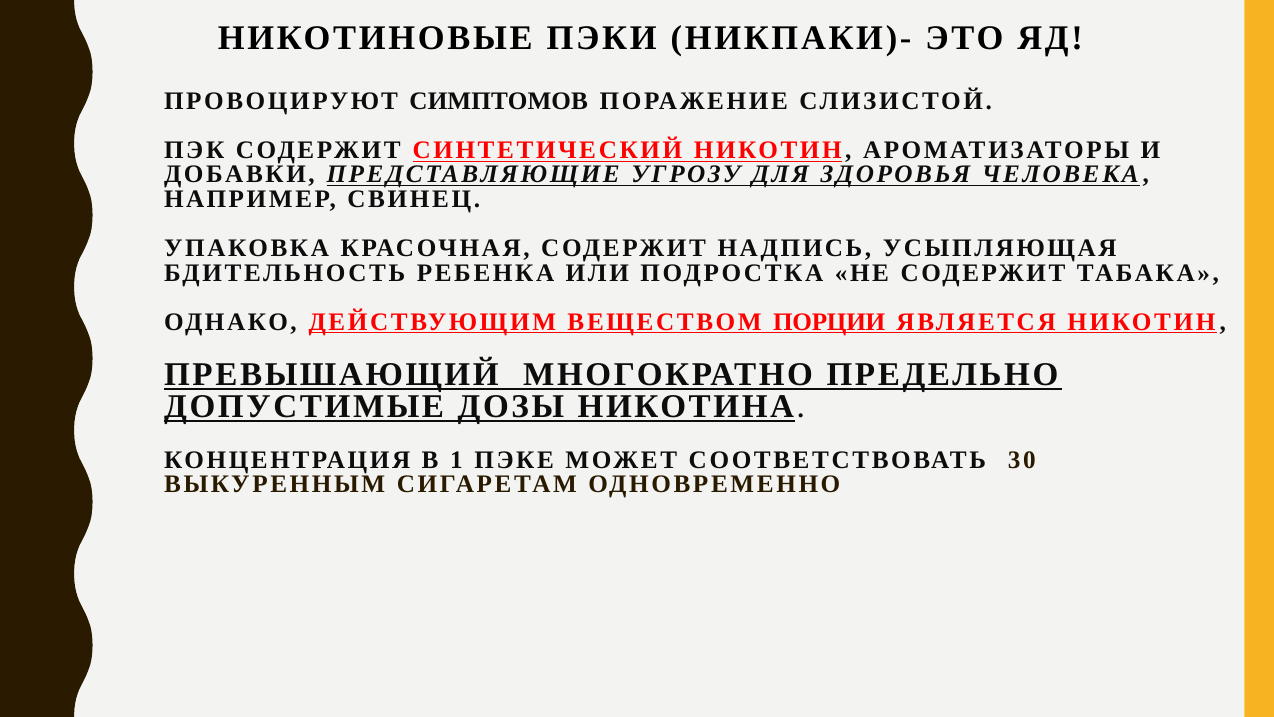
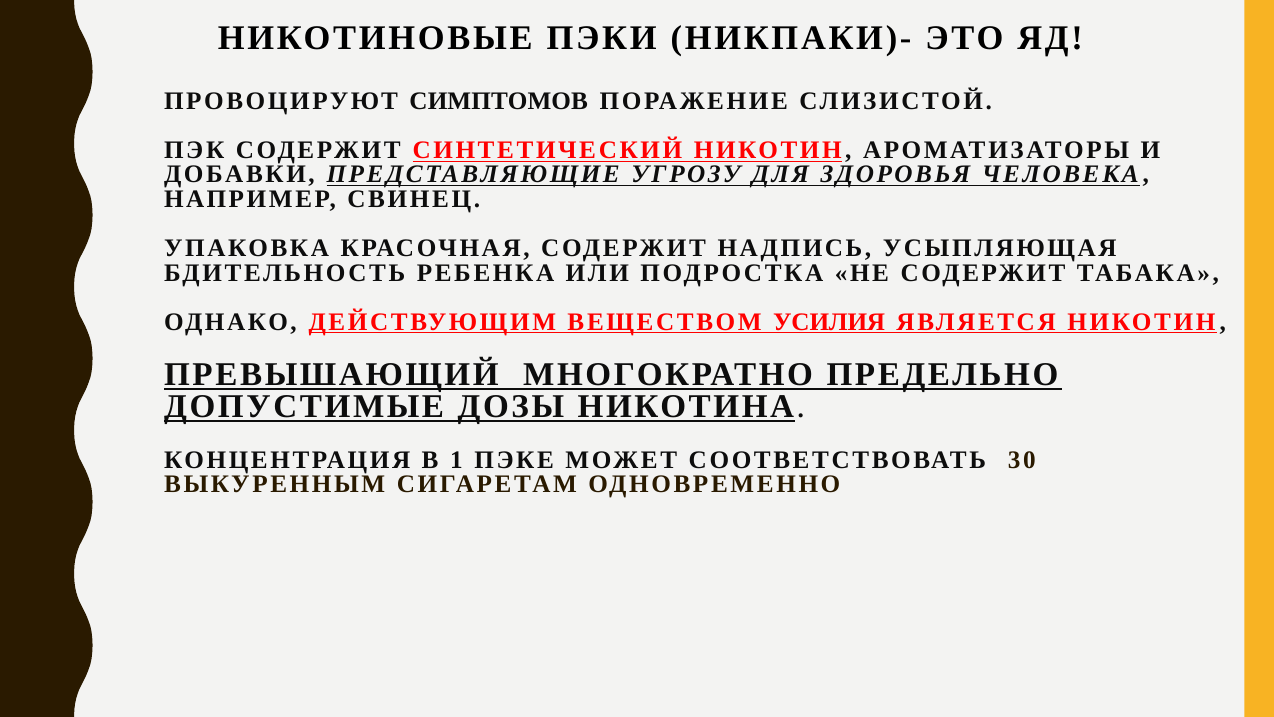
ПОРЦИИ: ПОРЦИИ -> УСИЛИЯ
